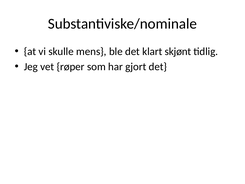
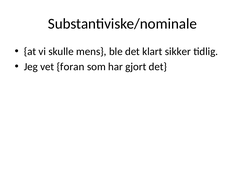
skjønt: skjønt -> sikker
røper: røper -> foran
